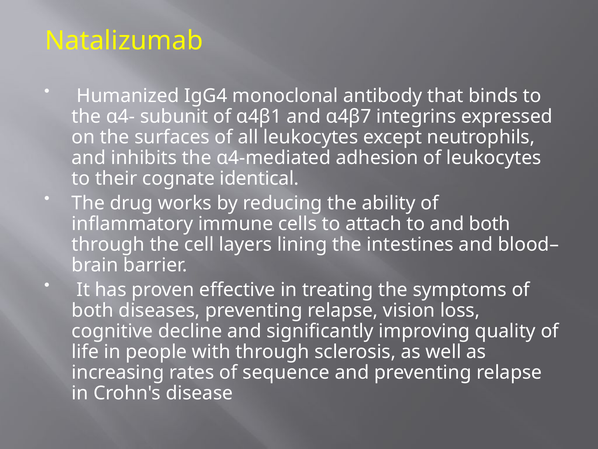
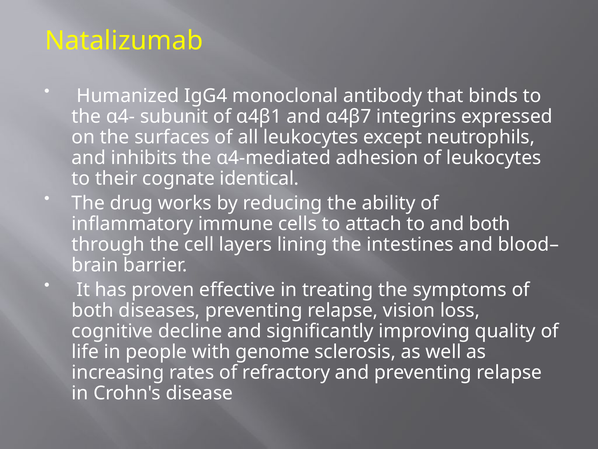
with through: through -> genome
sequence: sequence -> refractory
